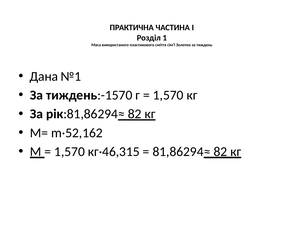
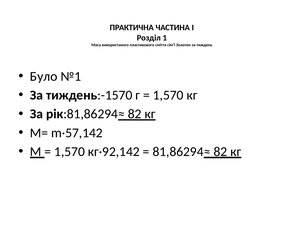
Дана: Дана -> Було
m·52,162: m·52,162 -> m·57,142
кг·46,315: кг·46,315 -> кг·92,142
